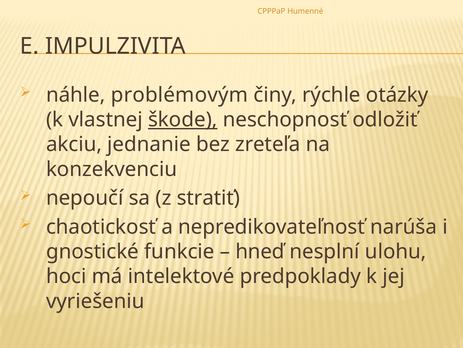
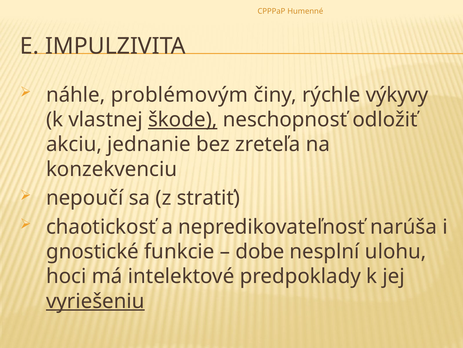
otázky: otázky -> výkyvy
hneď: hneď -> dobe
vyriešeniu underline: none -> present
